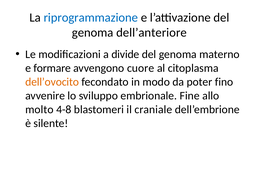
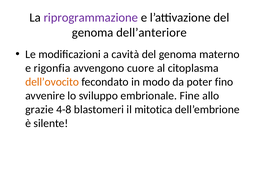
riprogrammazione colour: blue -> purple
divide: divide -> cavità
formare: formare -> rigonfia
molto: molto -> grazie
craniale: craniale -> mitotica
